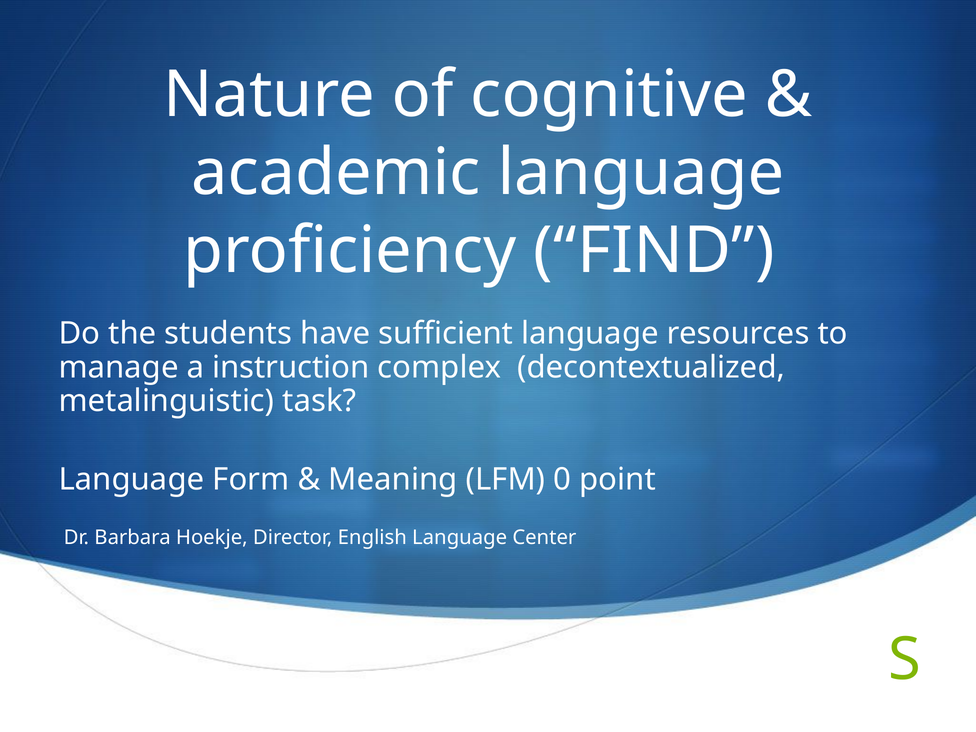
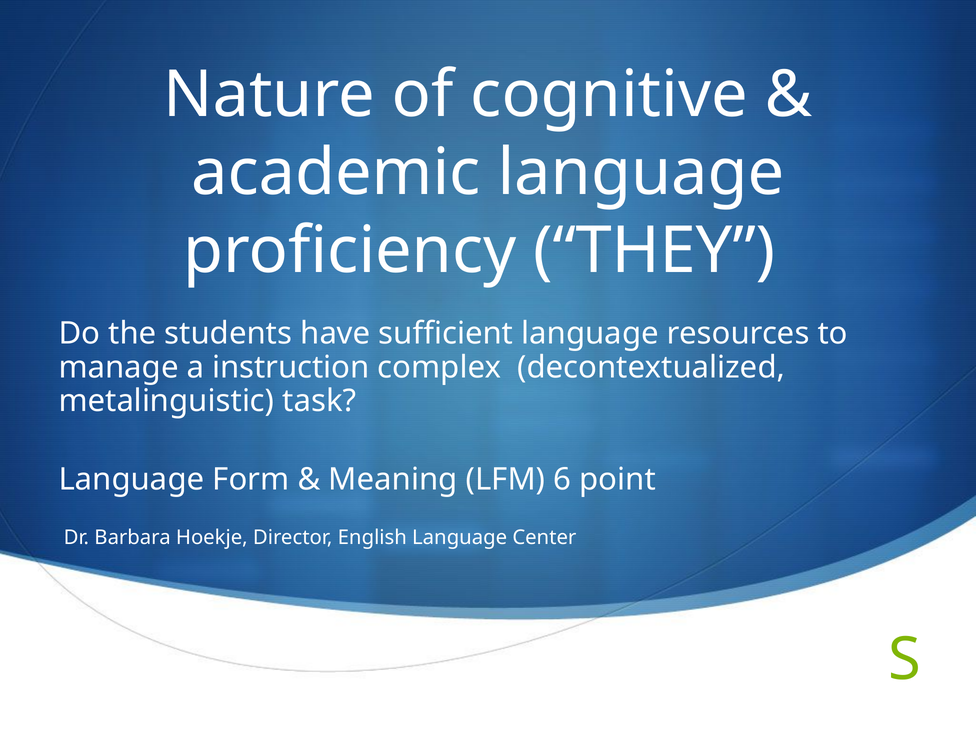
FIND: FIND -> THEY
0: 0 -> 6
